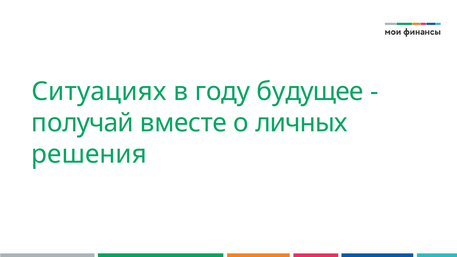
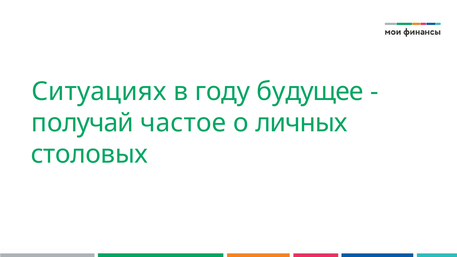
вместе: вместе -> частое
решения: решения -> столовых
